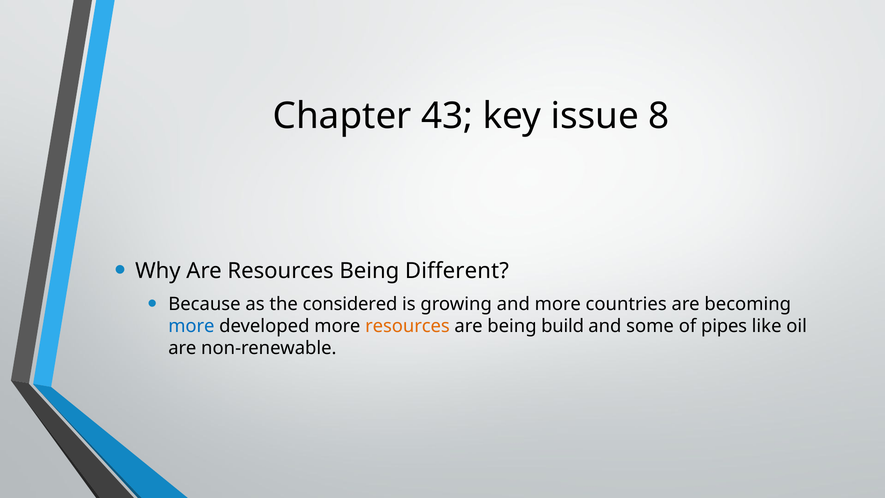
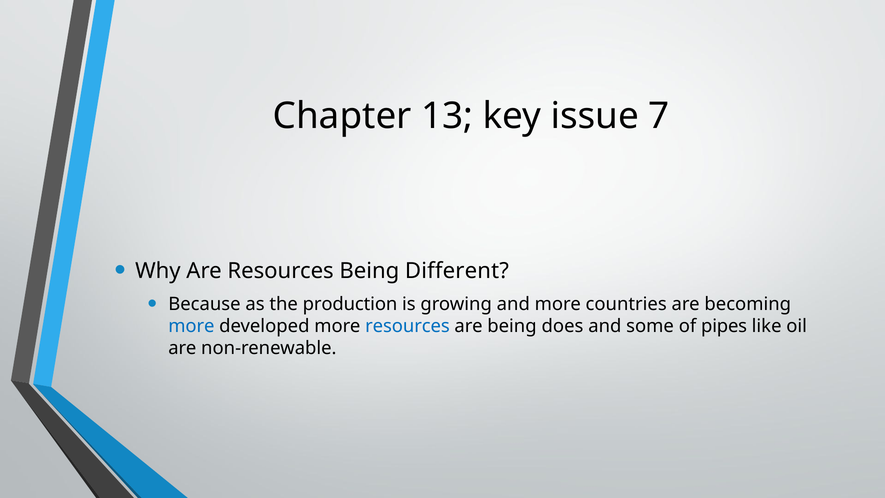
43: 43 -> 13
8: 8 -> 7
considered: considered -> production
resources at (407, 326) colour: orange -> blue
build: build -> does
